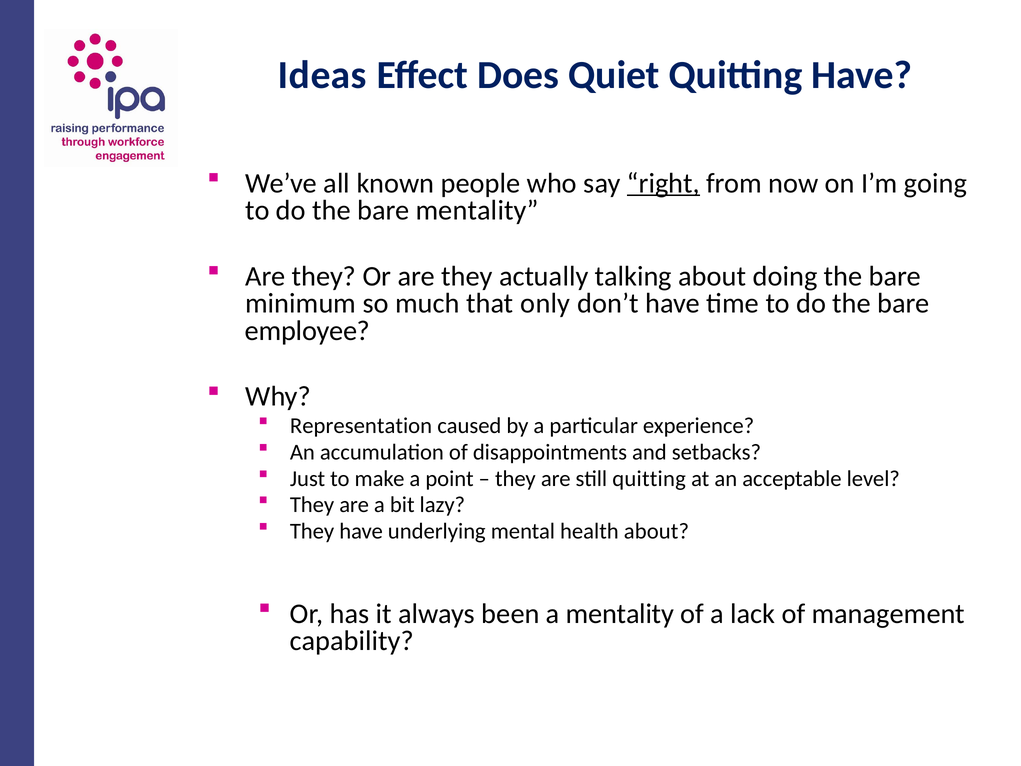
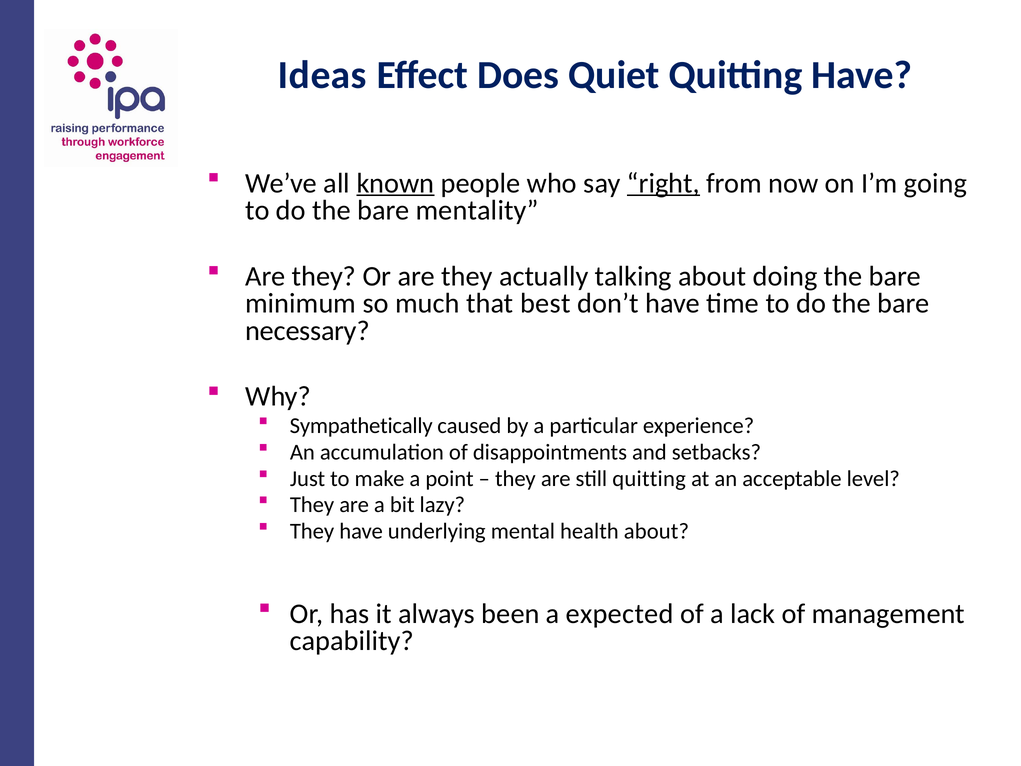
known underline: none -> present
only: only -> best
employee: employee -> necessary
Representation: Representation -> Sympathetically
a mentality: mentality -> expected
